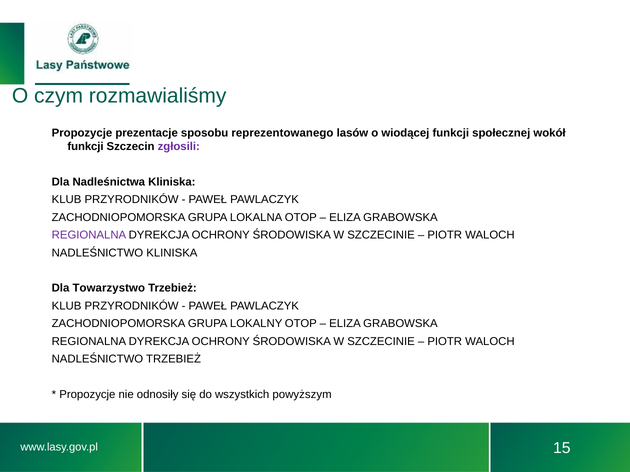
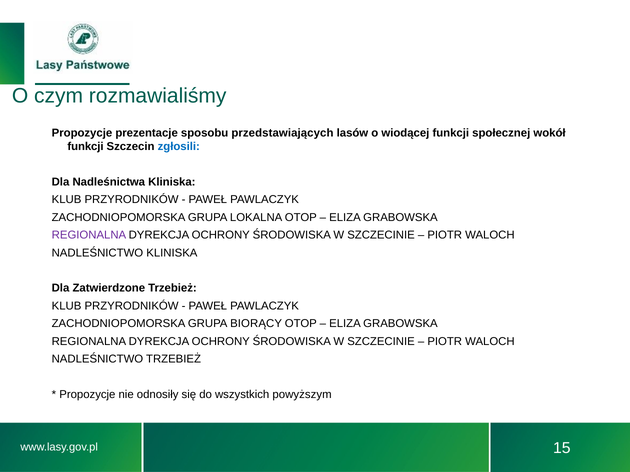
reprezentowanego: reprezentowanego -> przedstawiających
zgłosili colour: purple -> blue
Towarzystwo: Towarzystwo -> Zatwierdzone
LOKALNY: LOKALNY -> BIORĄCY
